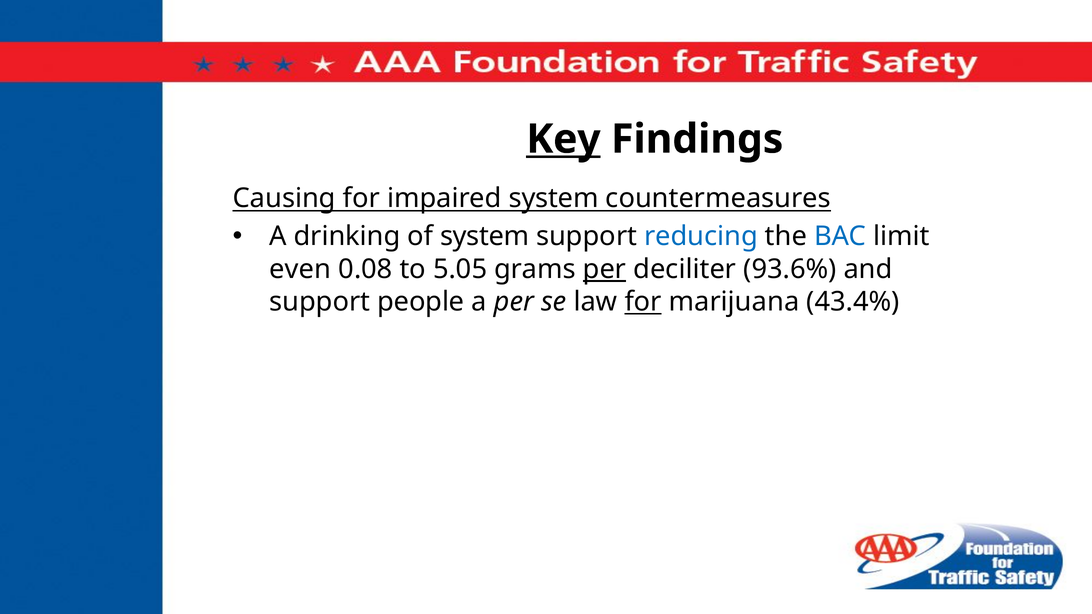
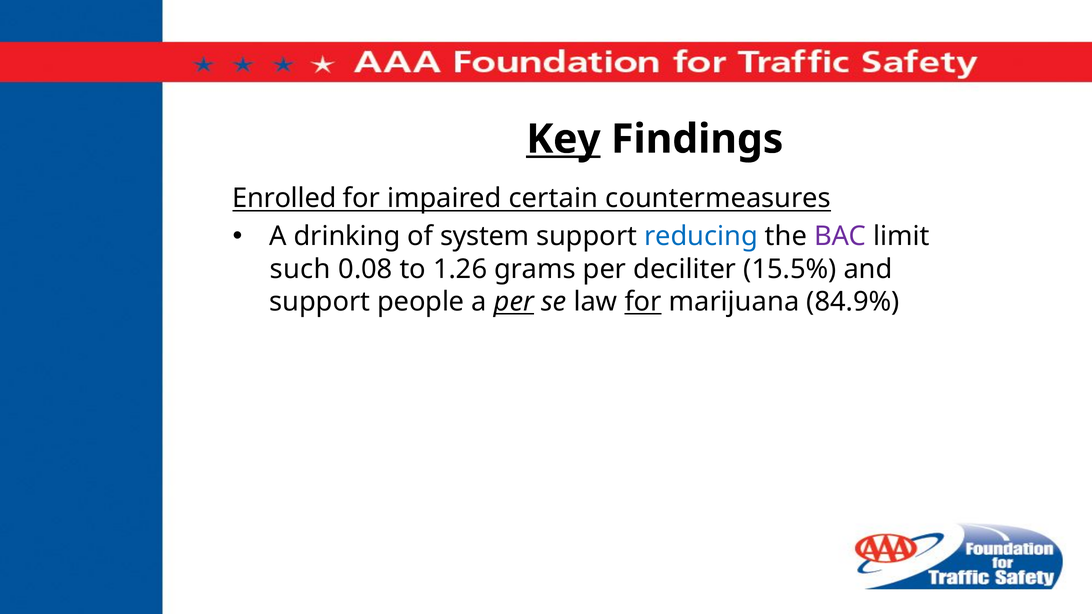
Causing: Causing -> Enrolled
impaired system: system -> certain
BAC colour: blue -> purple
even: even -> such
5.05: 5.05 -> 1.26
per at (604, 269) underline: present -> none
93.6%: 93.6% -> 15.5%
per at (514, 302) underline: none -> present
43.4%: 43.4% -> 84.9%
